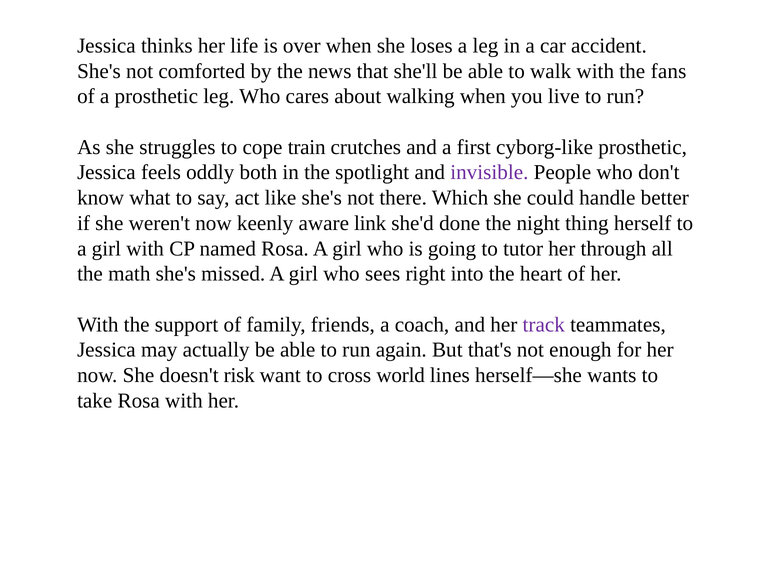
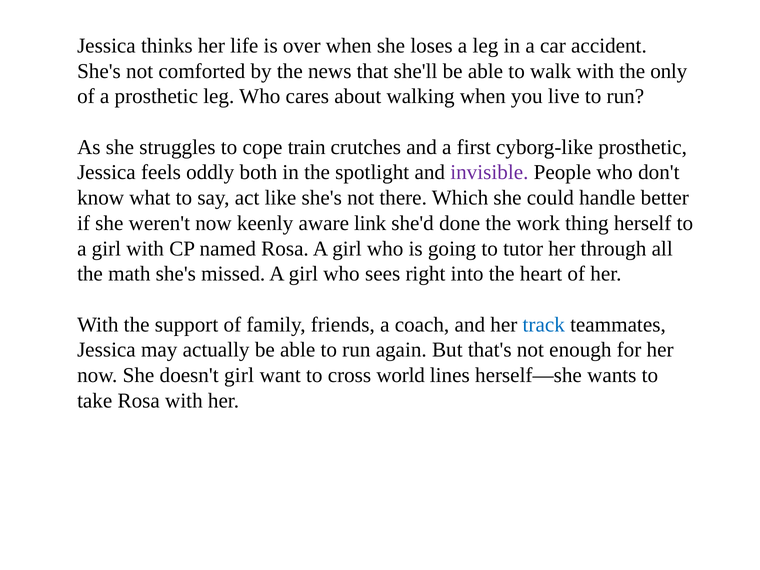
fans: fans -> only
night: night -> work
track colour: purple -> blue
doesn't risk: risk -> girl
